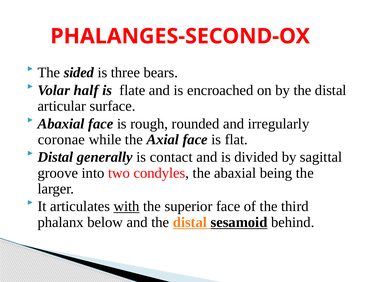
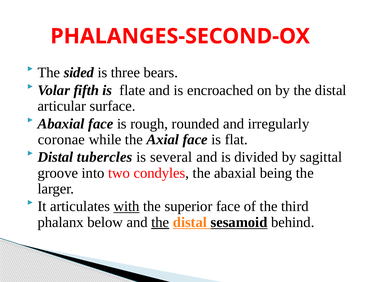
half: half -> fifth
generally: generally -> tubercles
contact: contact -> several
the at (160, 222) underline: none -> present
